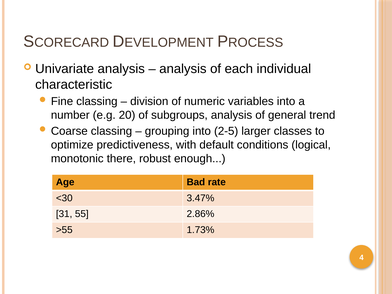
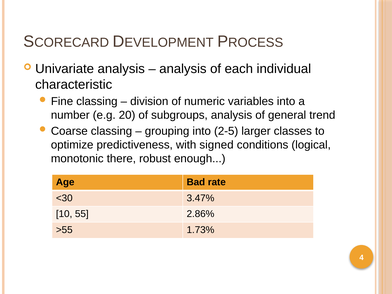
default: default -> signed
31: 31 -> 10
